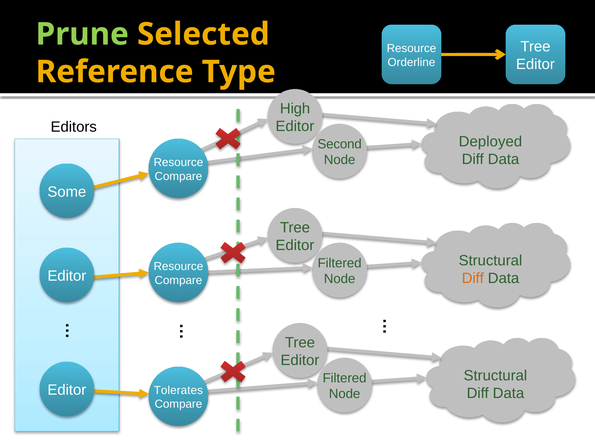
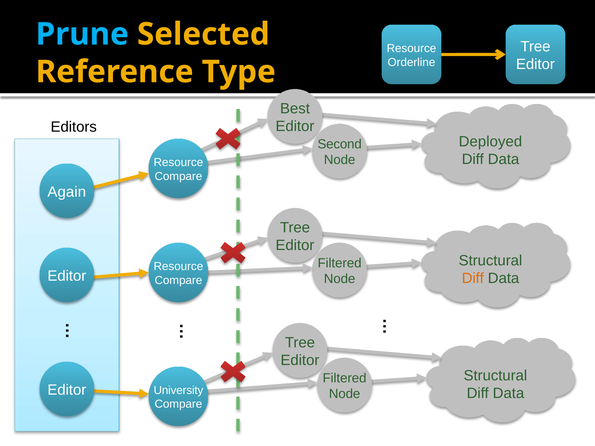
Prune colour: light green -> light blue
High: High -> Best
Some: Some -> Again
Tolerates: Tolerates -> University
